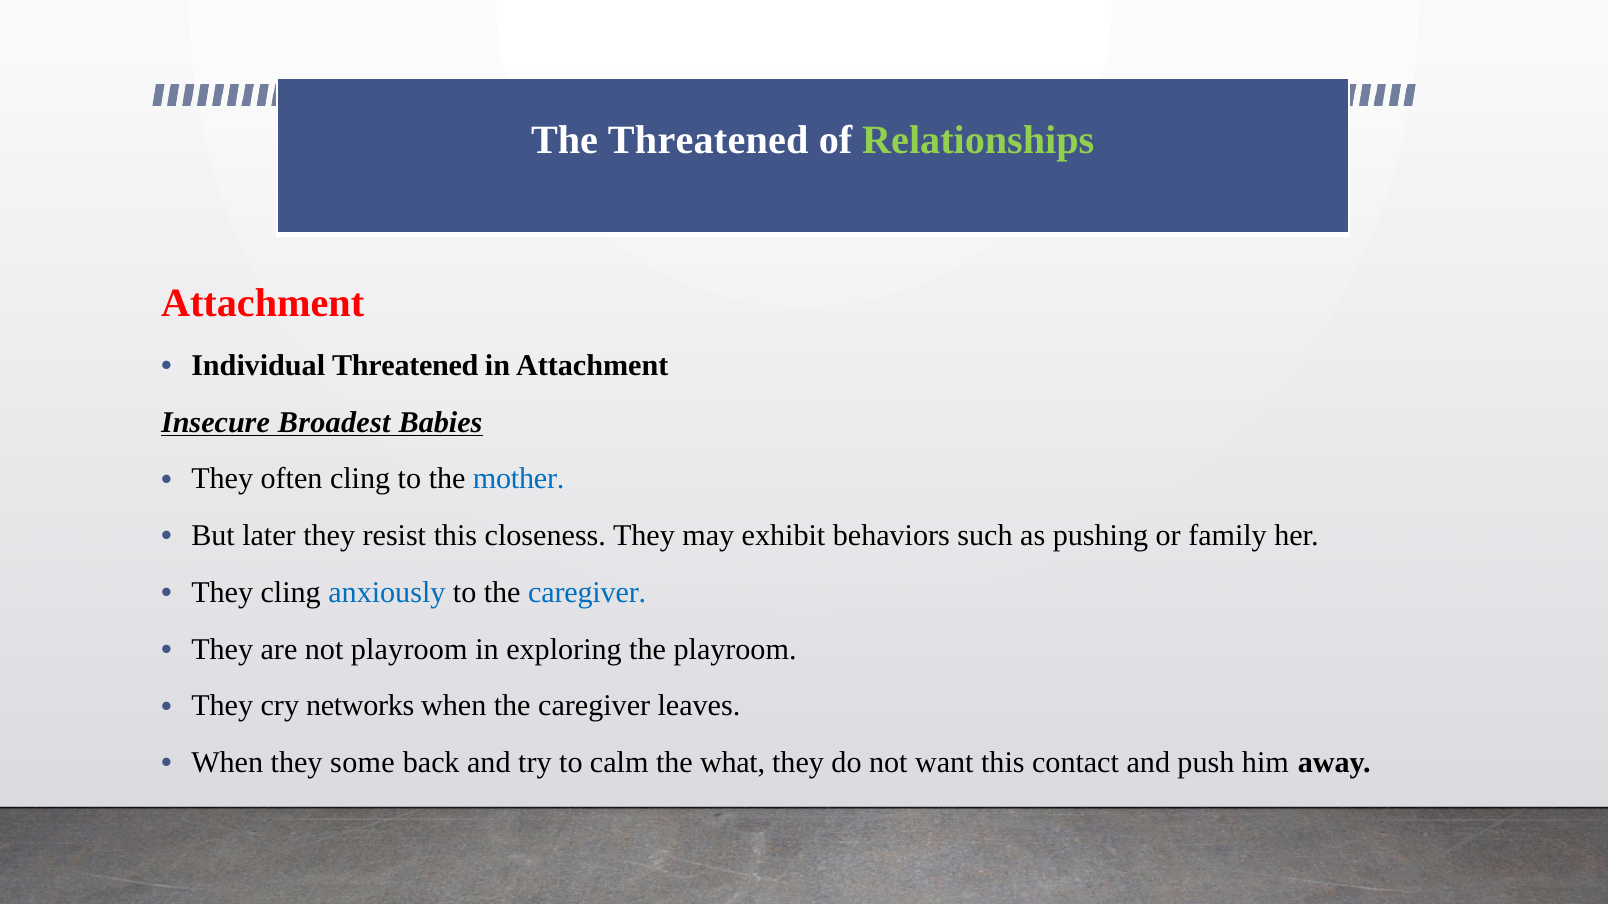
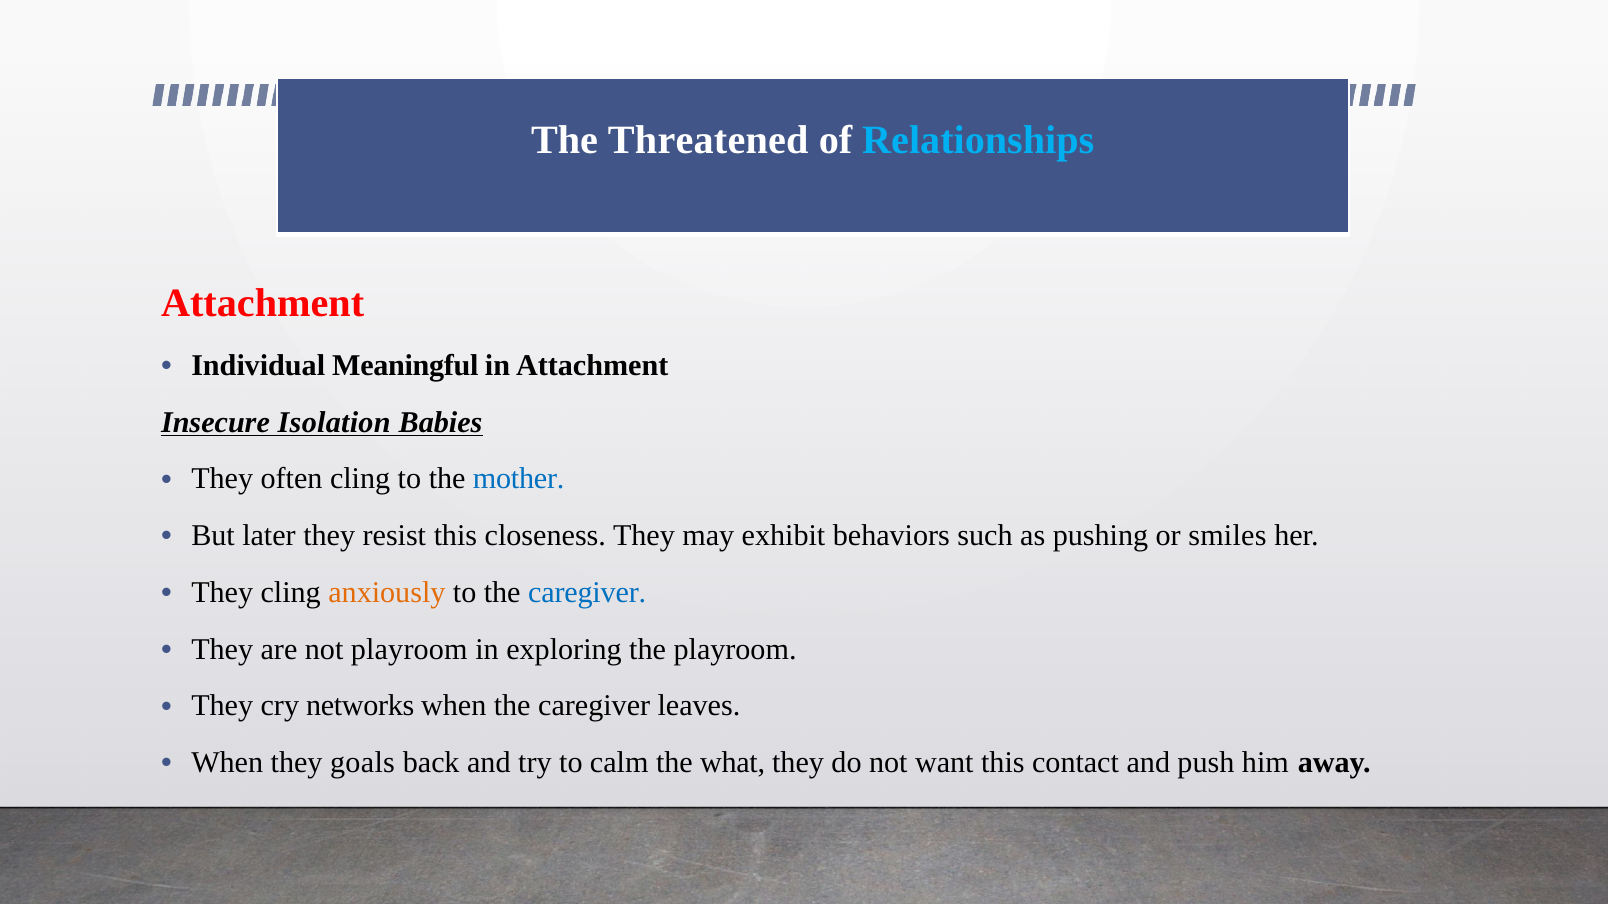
Relationships colour: light green -> light blue
Individual Threatened: Threatened -> Meaningful
Broadest: Broadest -> Isolation
family: family -> smiles
anxiously colour: blue -> orange
some: some -> goals
